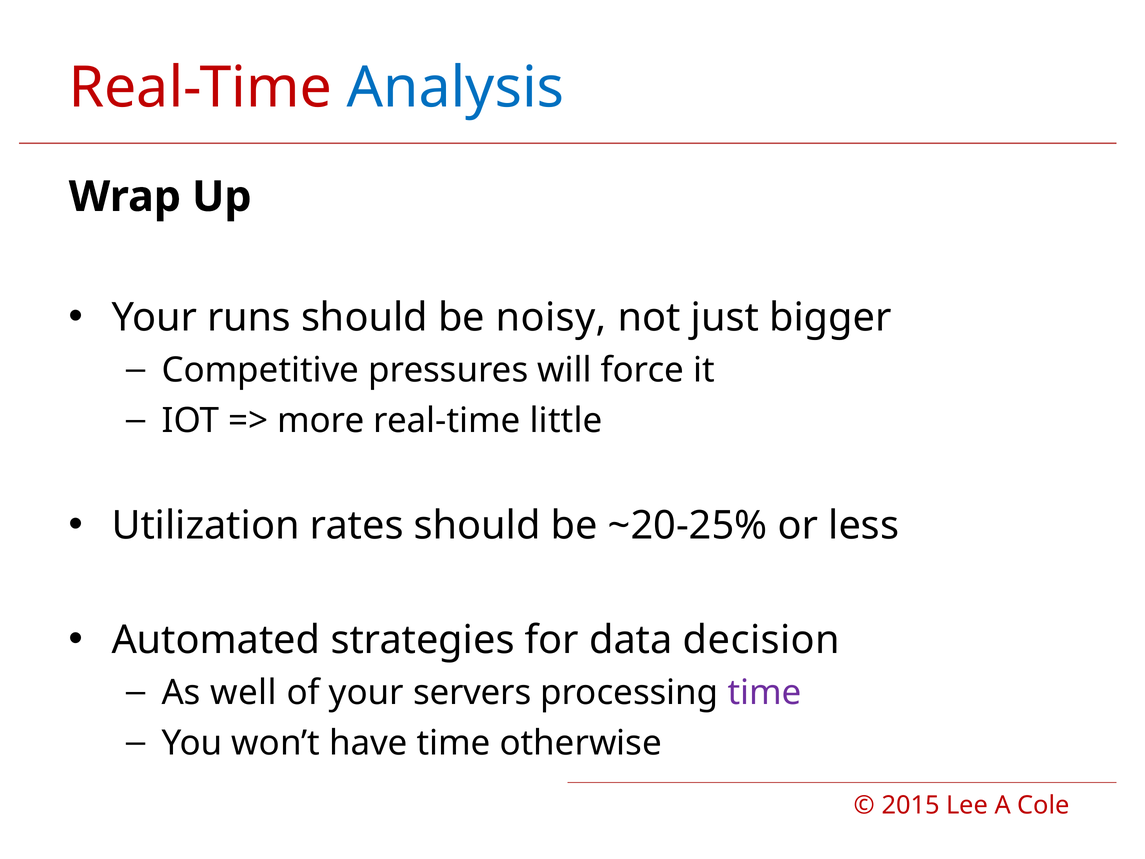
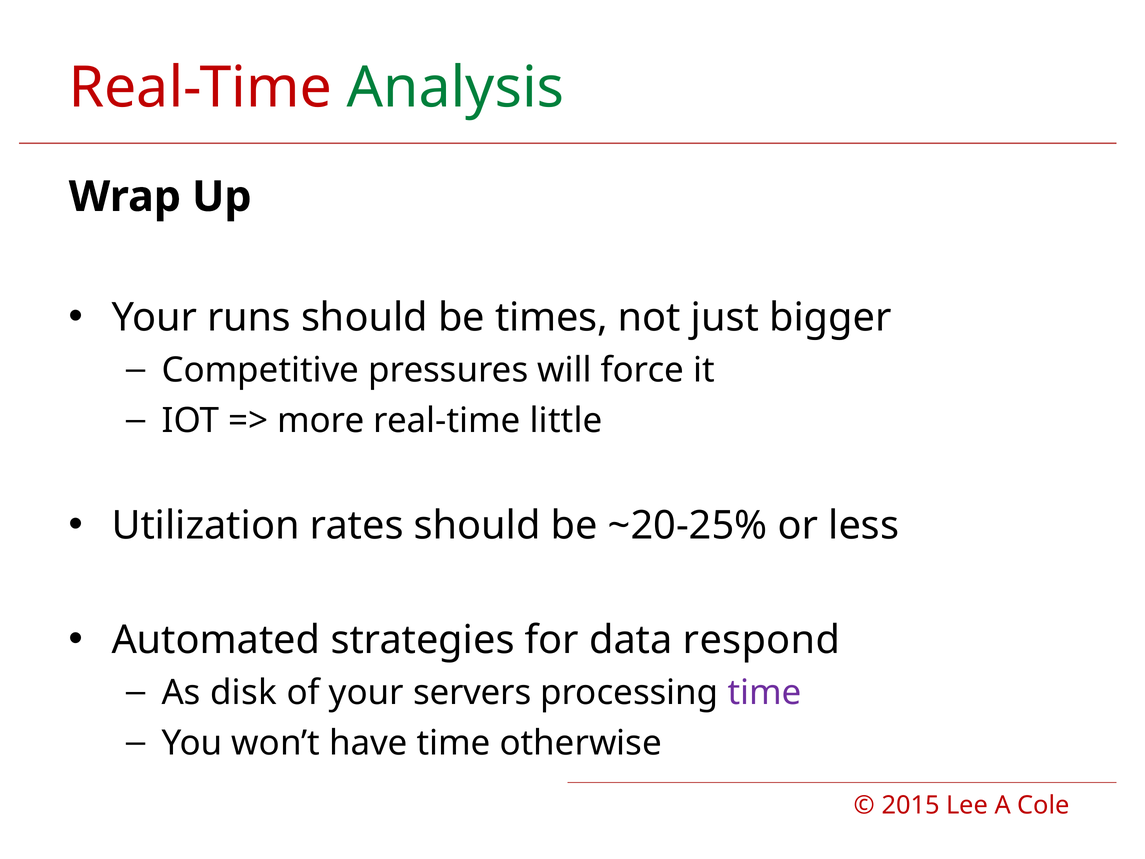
Analysis colour: blue -> green
noisy: noisy -> times
decision: decision -> respond
well: well -> disk
